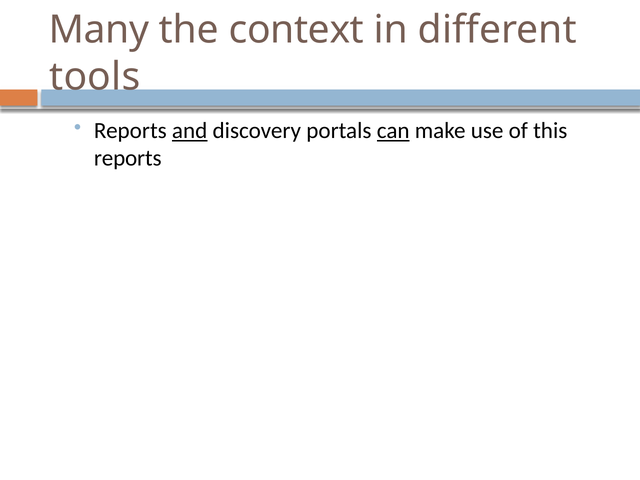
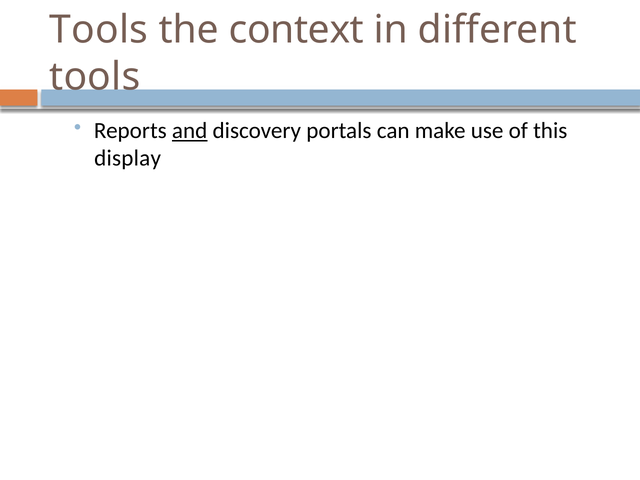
Many at (99, 30): Many -> Tools
can underline: present -> none
reports at (128, 158): reports -> display
